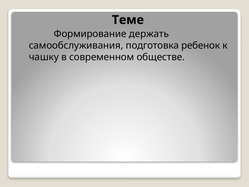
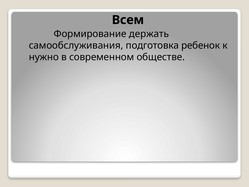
Теме: Теме -> Всем
чашку: чашку -> нужно
